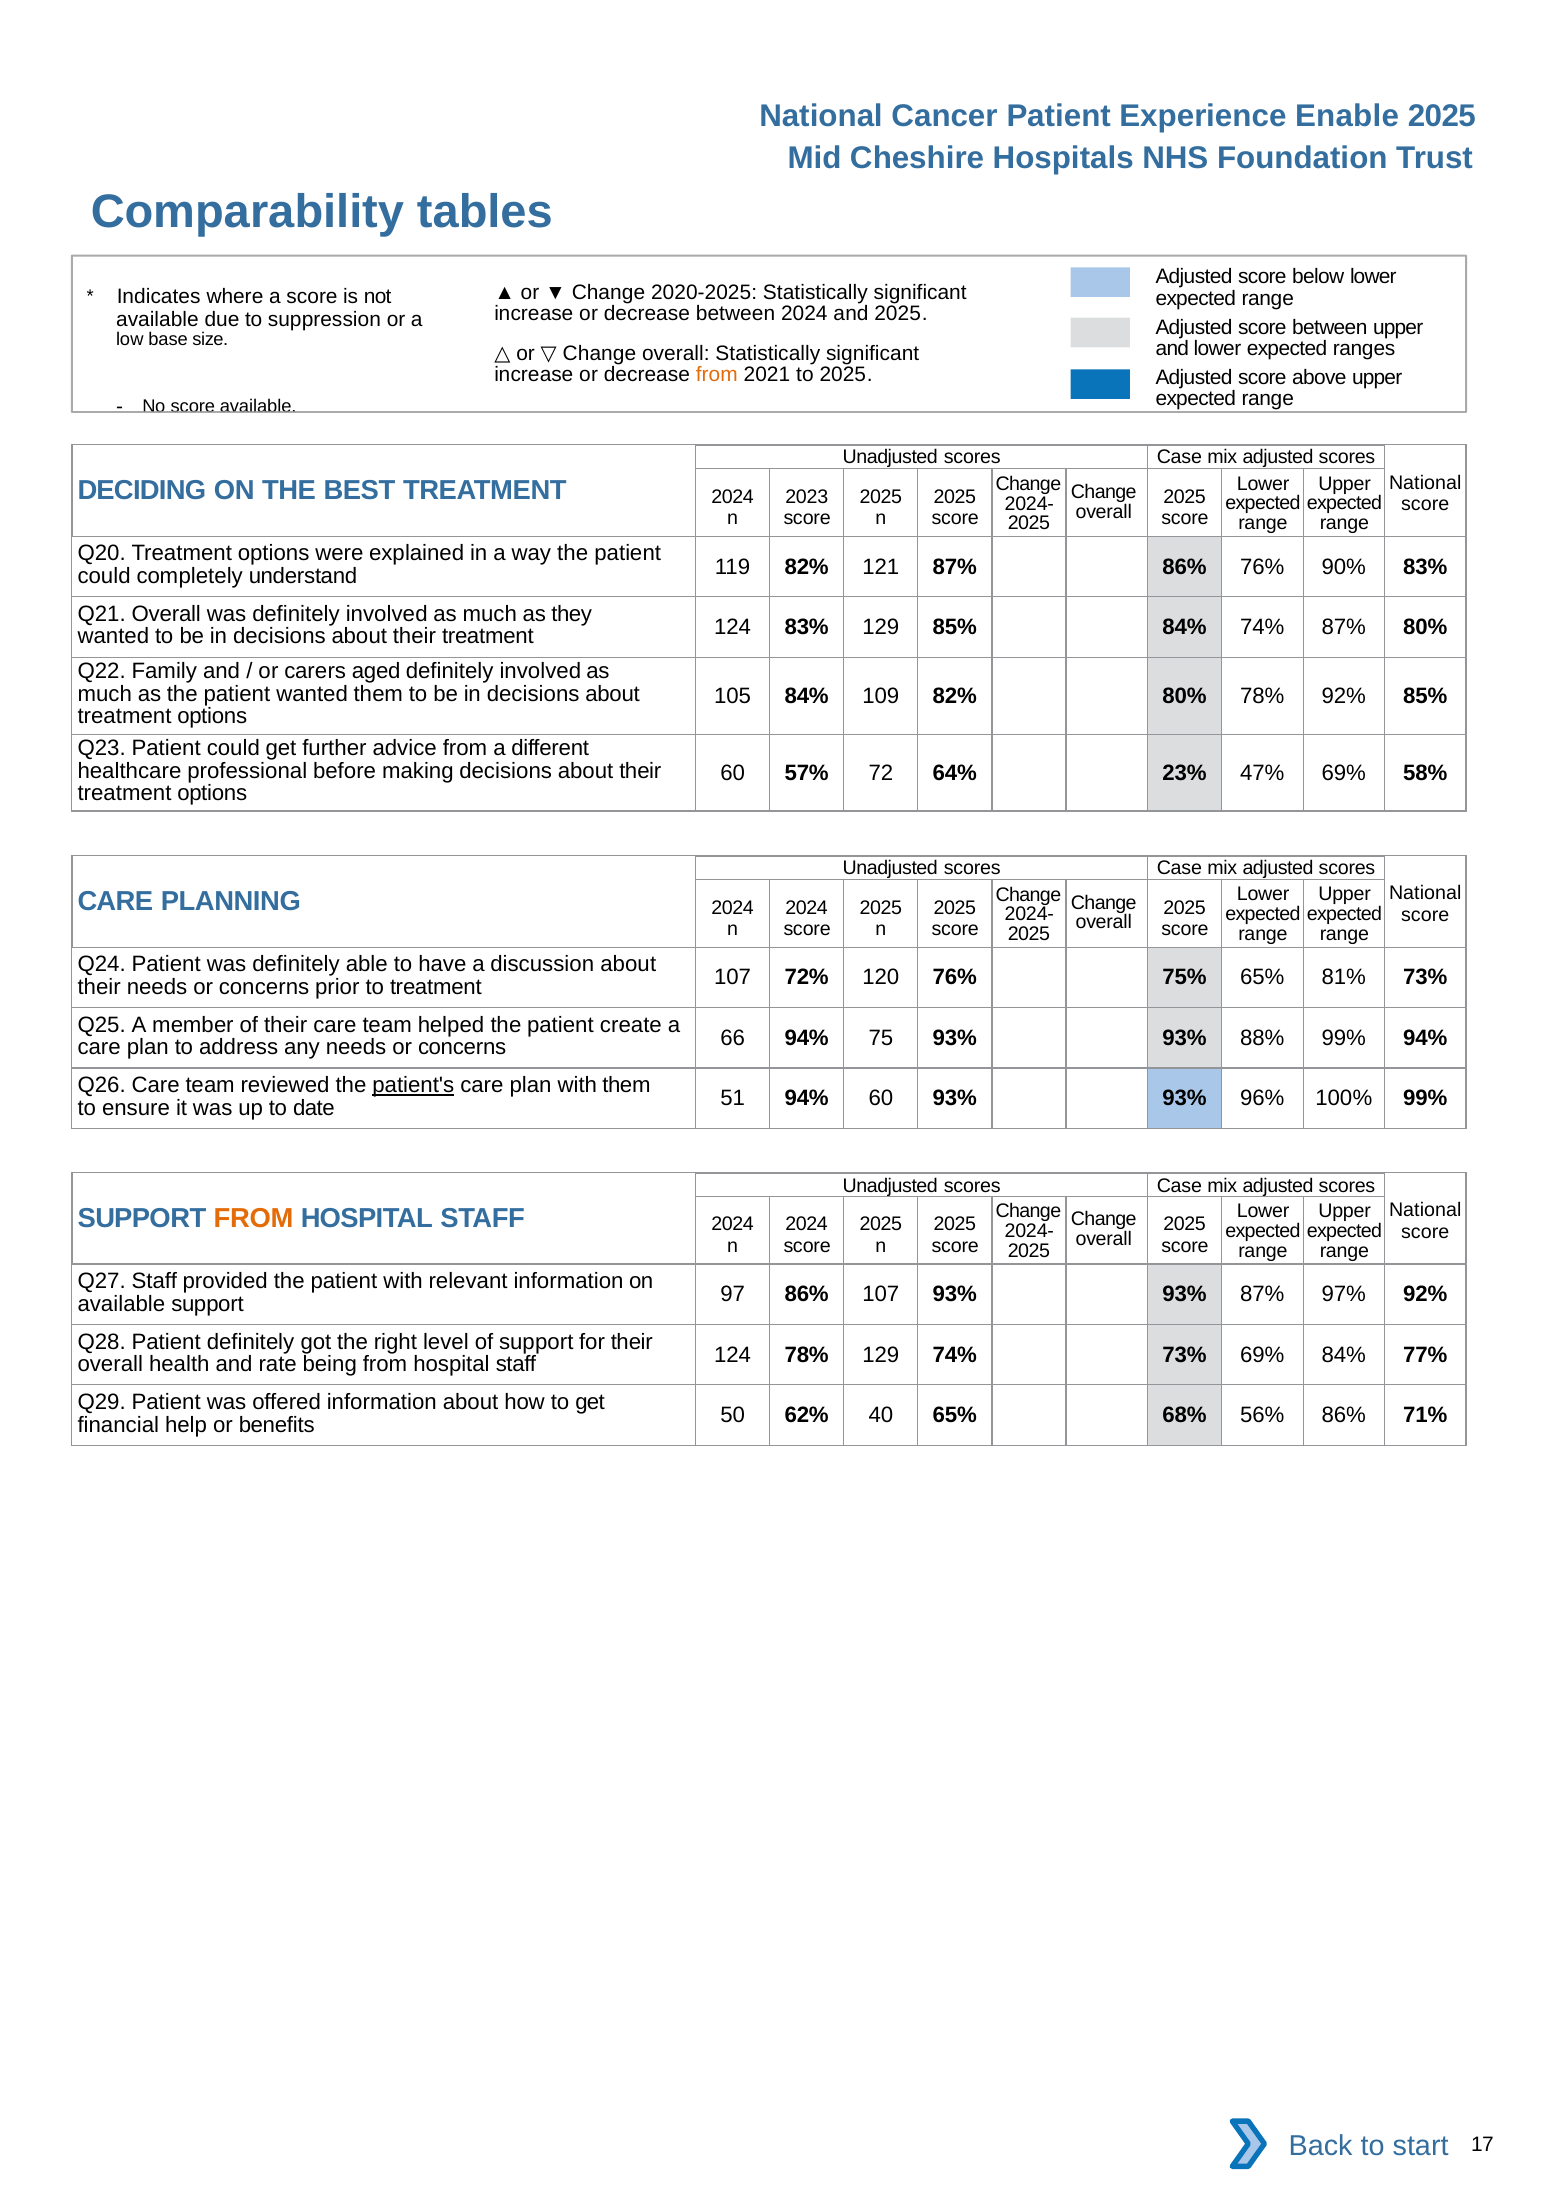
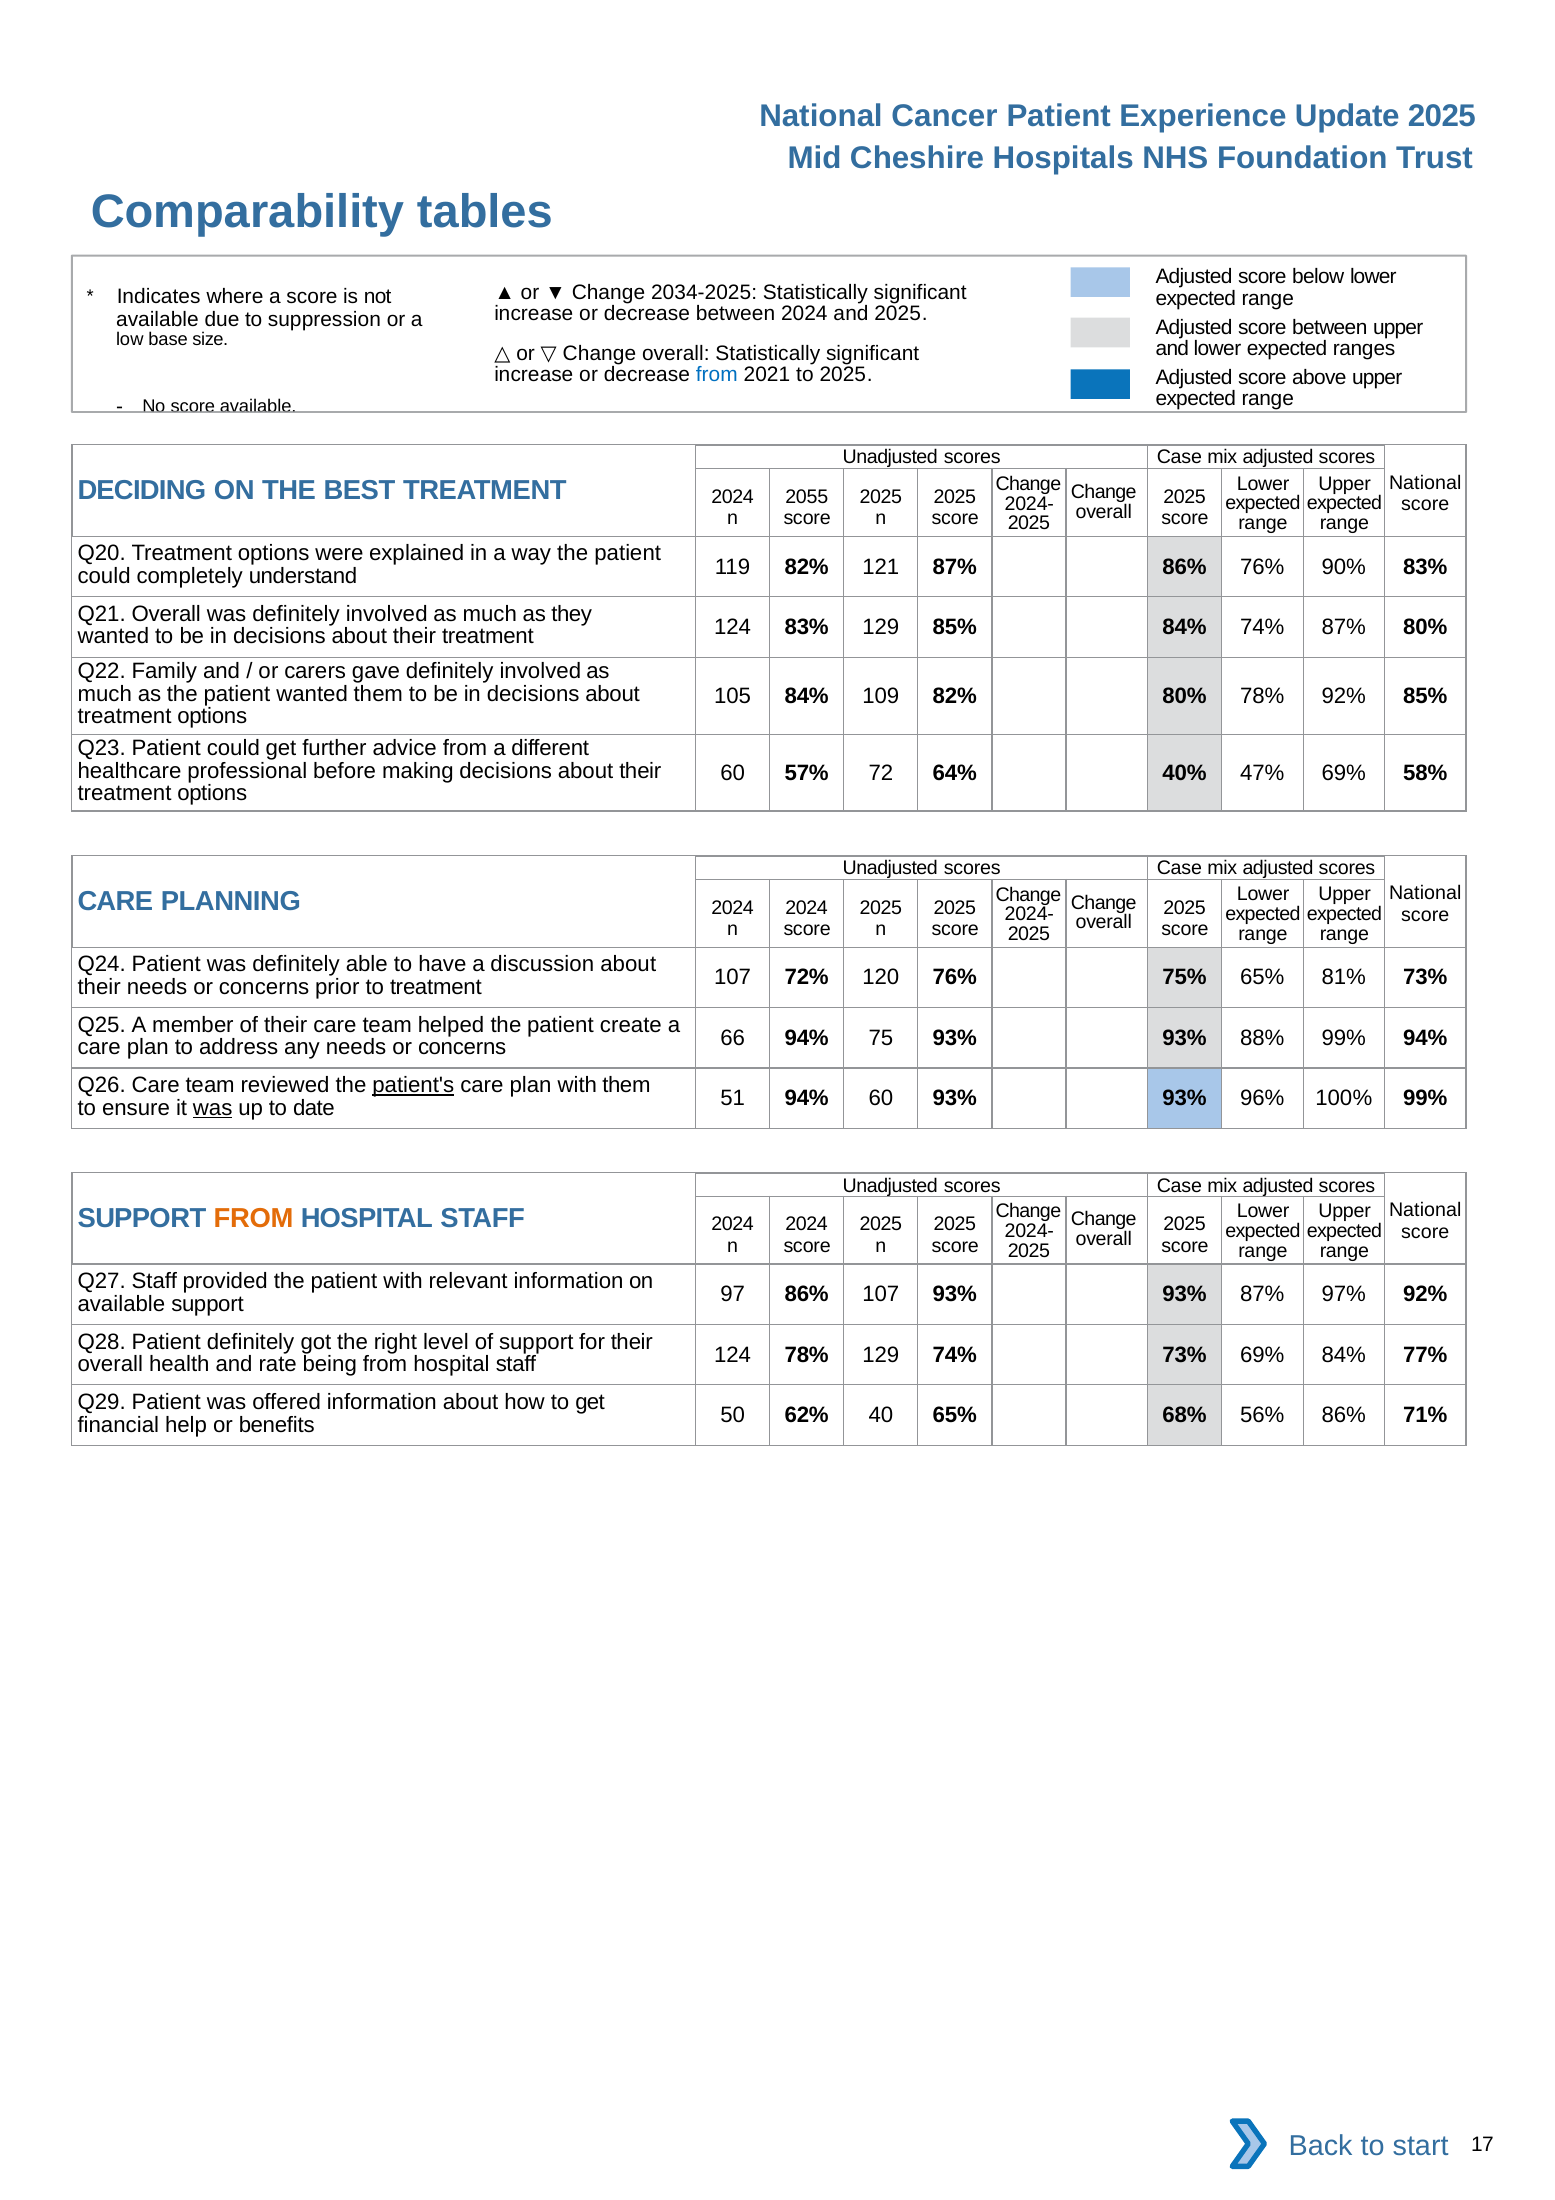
Enable: Enable -> Update
2020-2025: 2020-2025 -> 2034-2025
from at (717, 374) colour: orange -> blue
2023: 2023 -> 2055
aged: aged -> gave
23%: 23% -> 40%
was at (213, 1108) underline: none -> present
